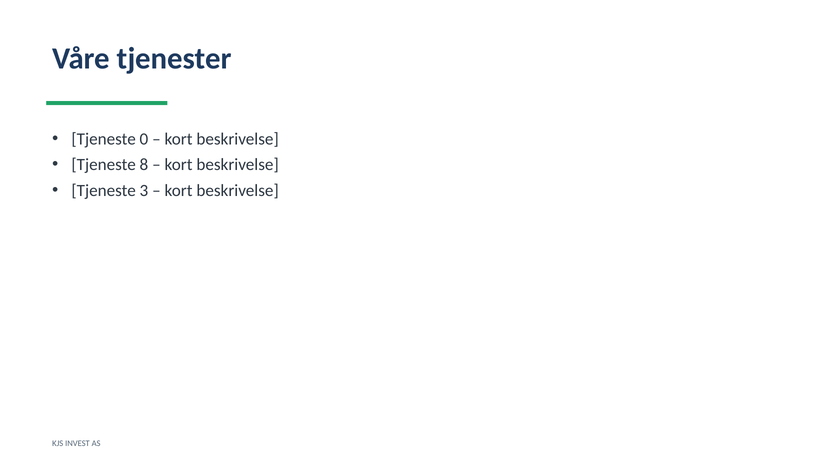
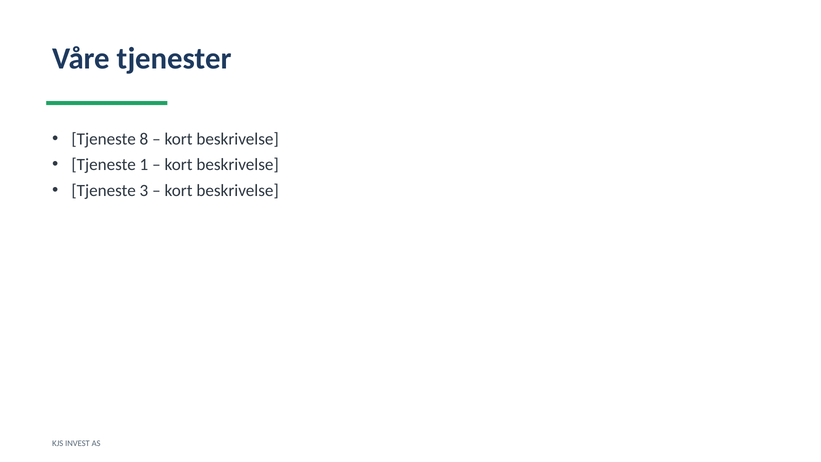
0: 0 -> 8
8: 8 -> 1
